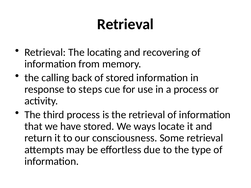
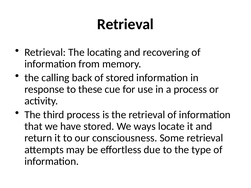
steps: steps -> these
